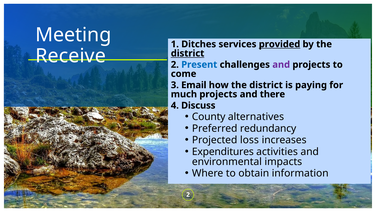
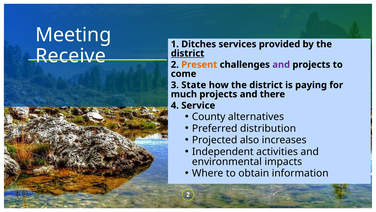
provided underline: present -> none
Present colour: blue -> orange
Email: Email -> State
Discuss: Discuss -> Service
redundancy: redundancy -> distribution
loss: loss -> also
Expenditures: Expenditures -> Independent
